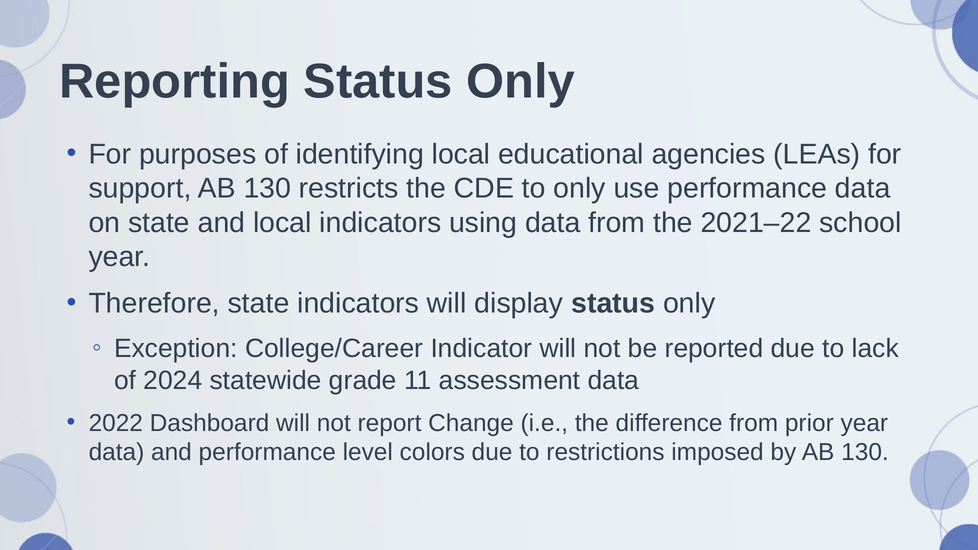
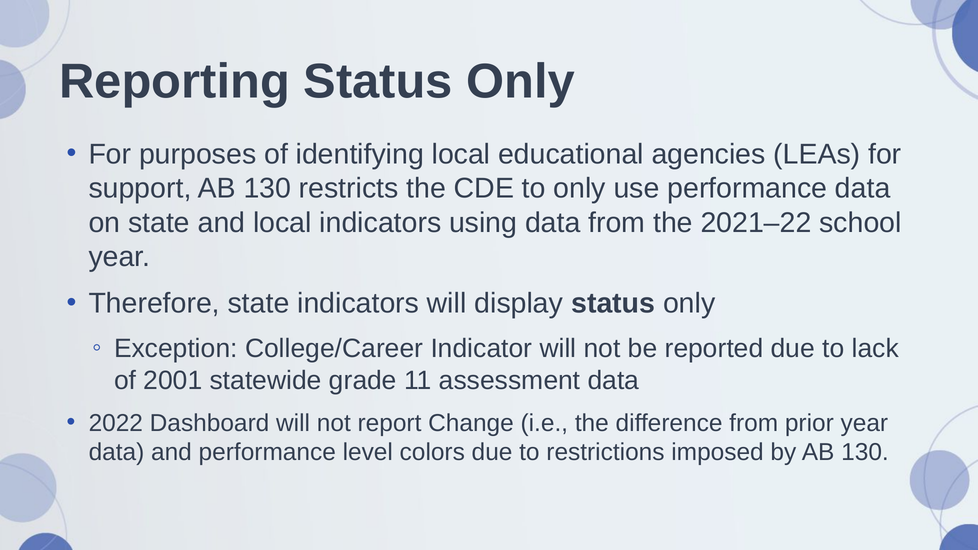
2024: 2024 -> 2001
